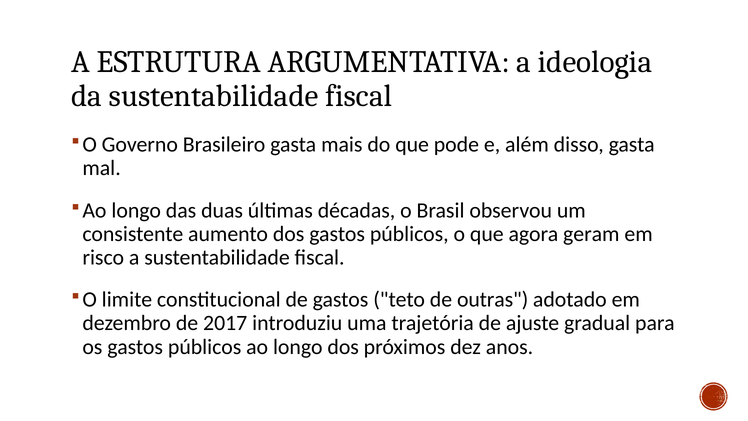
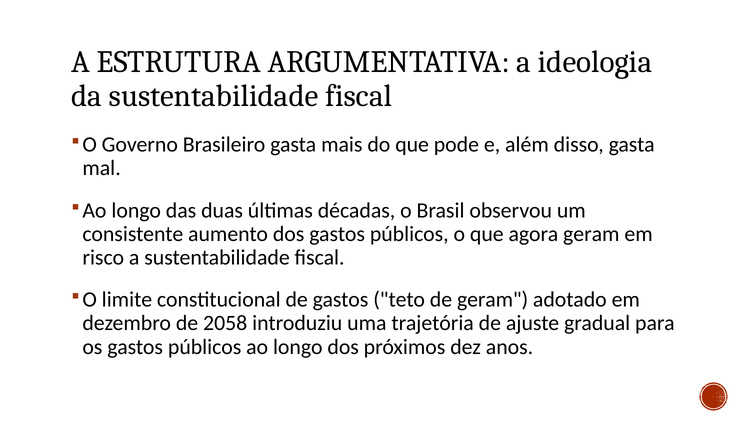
de outras: outras -> geram
2017: 2017 -> 2058
